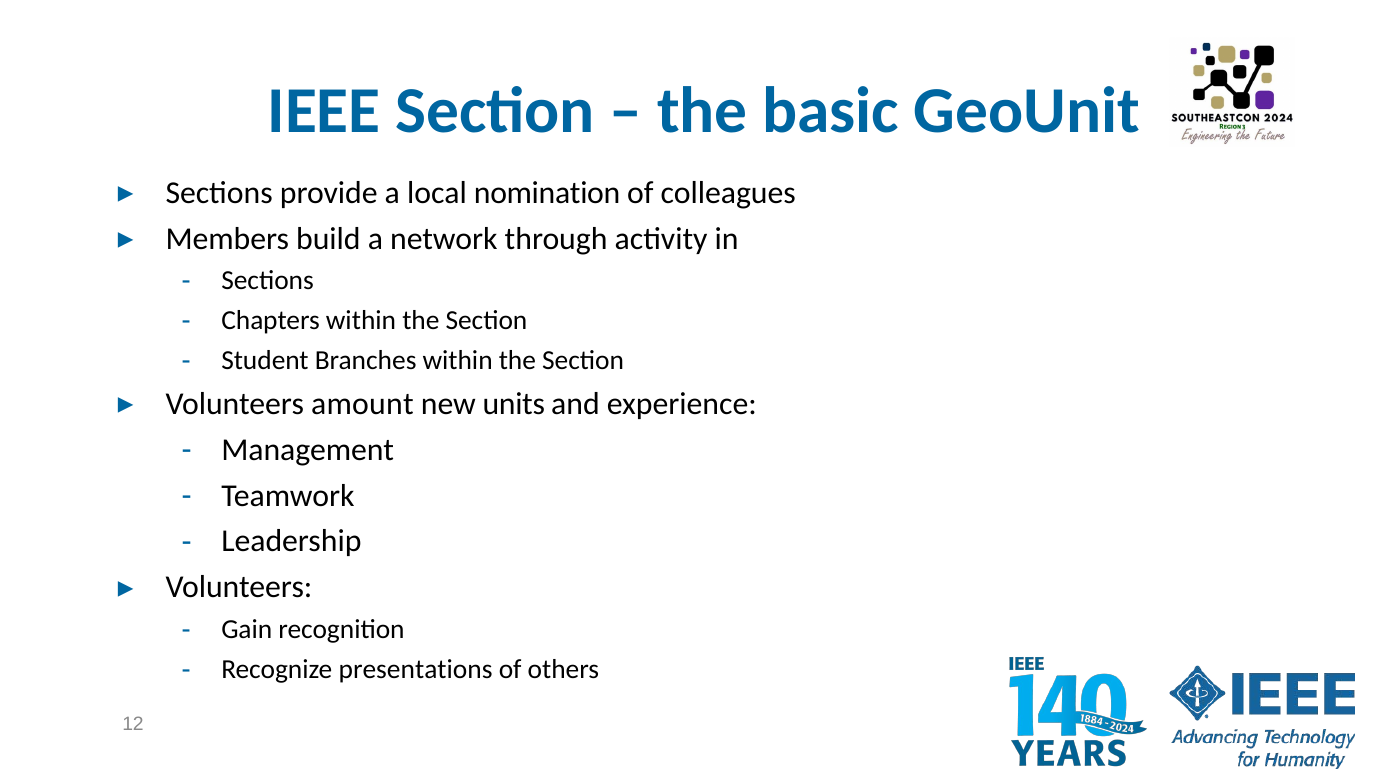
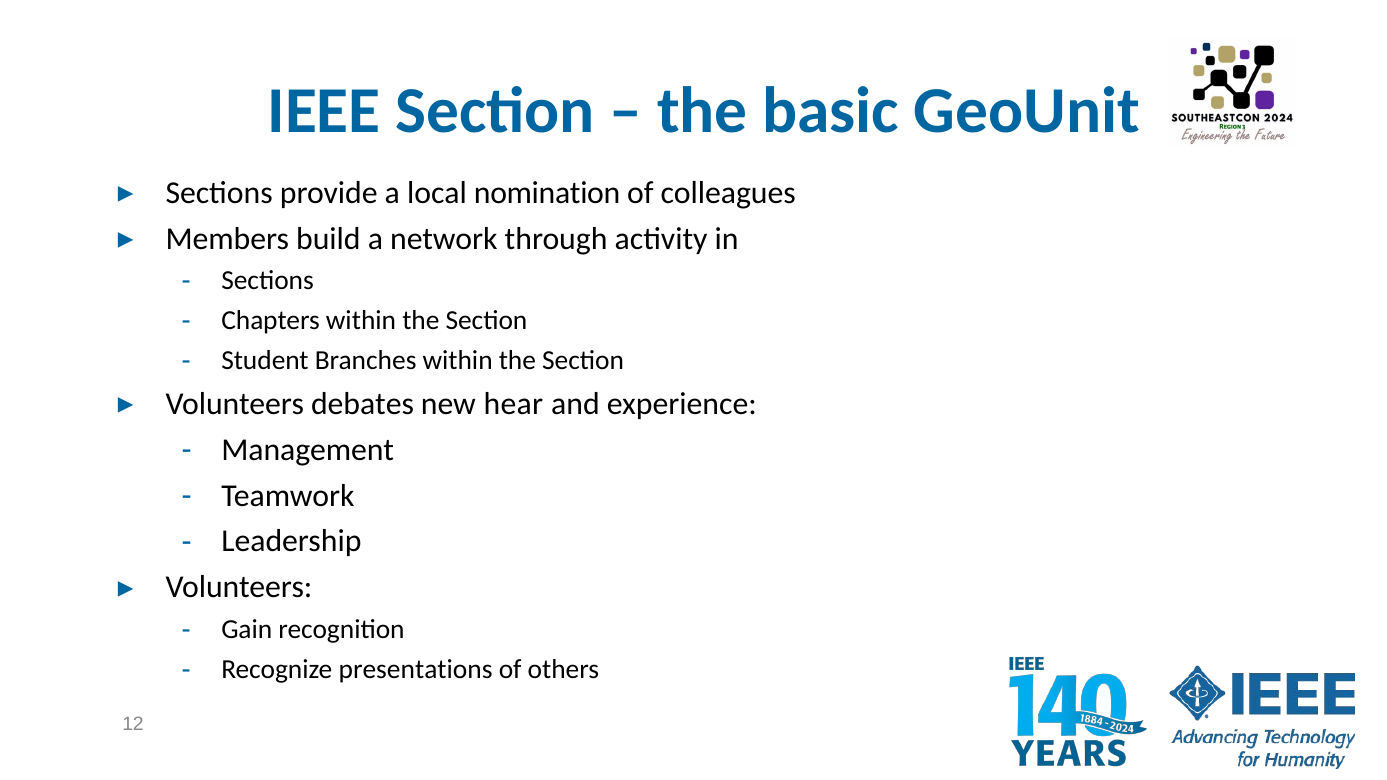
amount: amount -> debates
units: units -> hear
